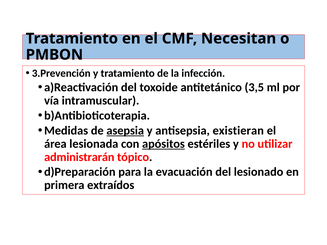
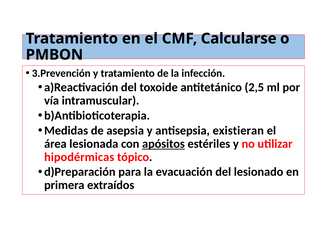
Necesitan: Necesitan -> Calcularse
3,5: 3,5 -> 2,5
asepsia underline: present -> none
administrarán: administrarán -> hipodérmicas
